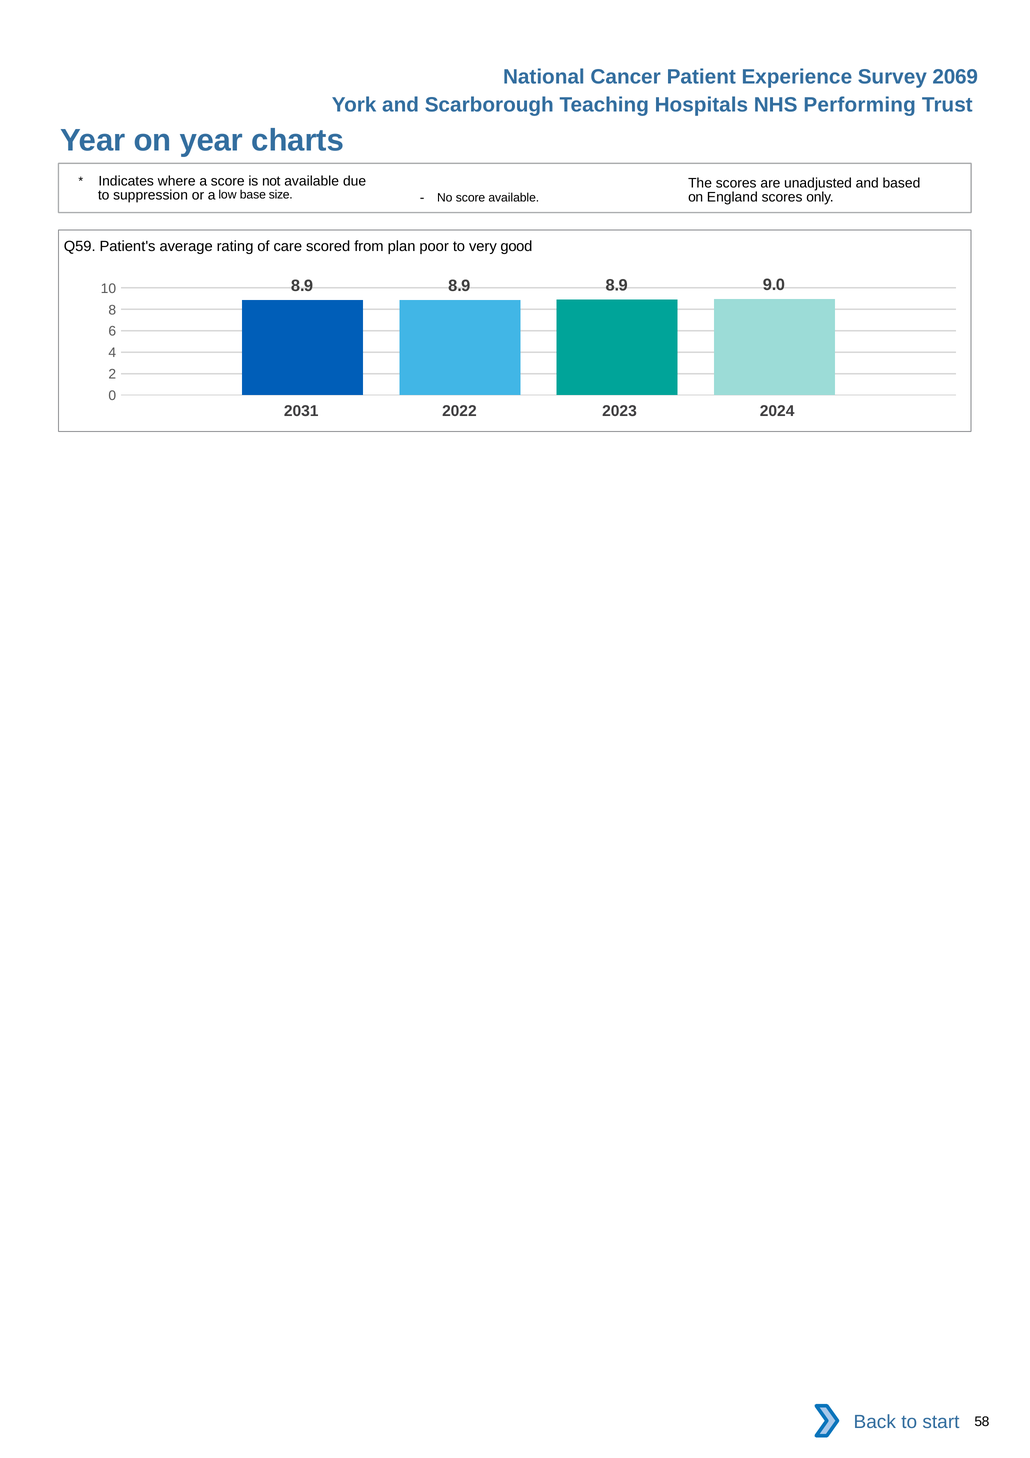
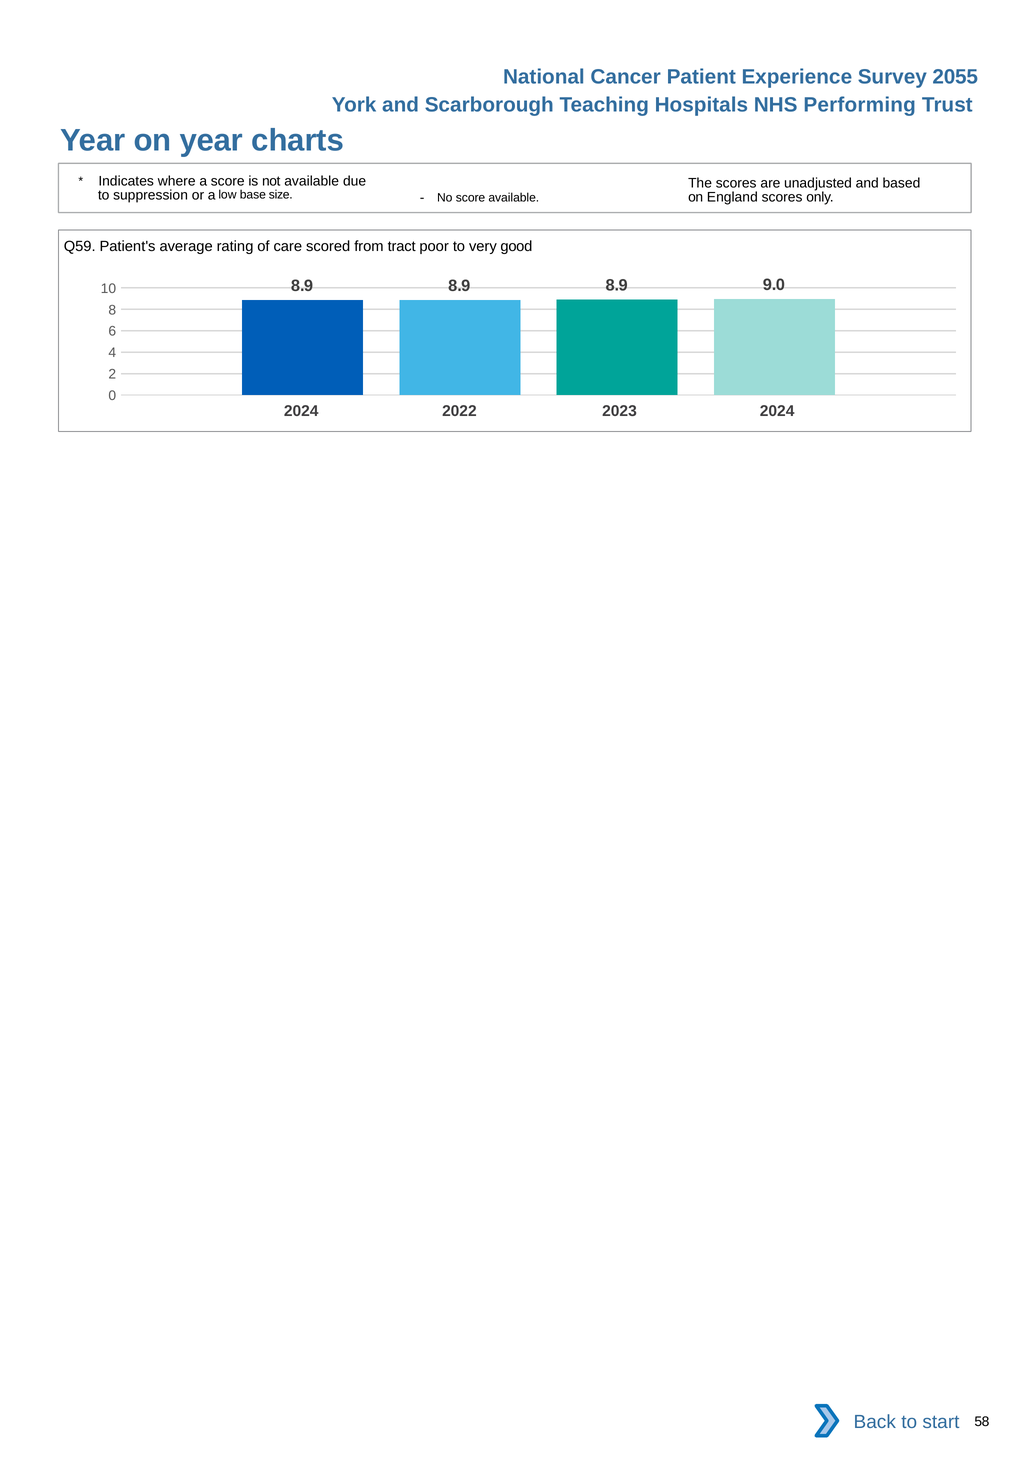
2069: 2069 -> 2055
plan: plan -> tract
2031 at (301, 411): 2031 -> 2024
